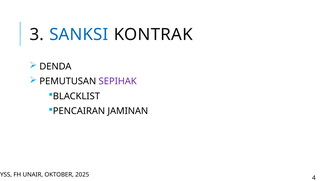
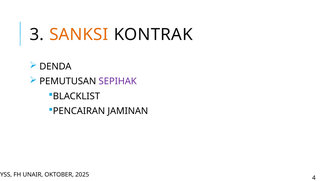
SANKSI colour: blue -> orange
